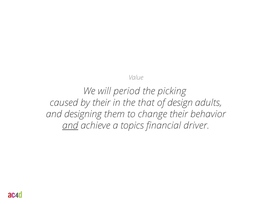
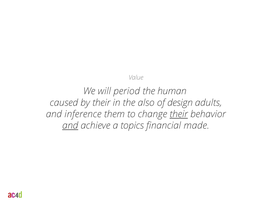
picking: picking -> human
that: that -> also
designing: designing -> inference
their at (179, 114) underline: none -> present
driver: driver -> made
